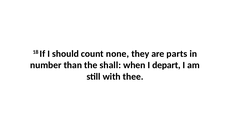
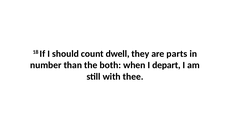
none: none -> dwell
shall: shall -> both
